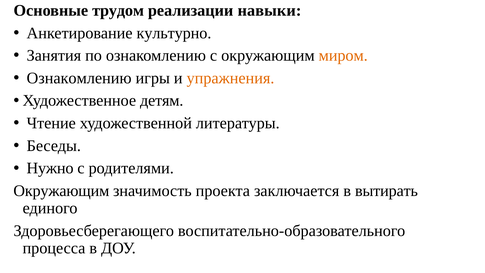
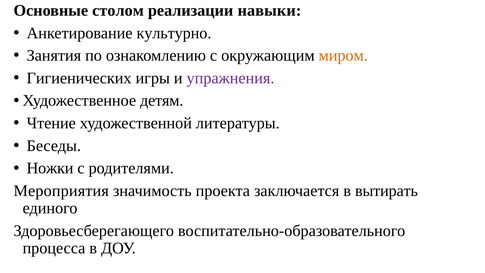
трудом: трудом -> столом
Ознакомлению at (79, 78): Ознакомлению -> Гигиенических
упражнения colour: orange -> purple
Нужно: Нужно -> Ножки
Окружающим at (61, 191): Окружающим -> Мероприятия
